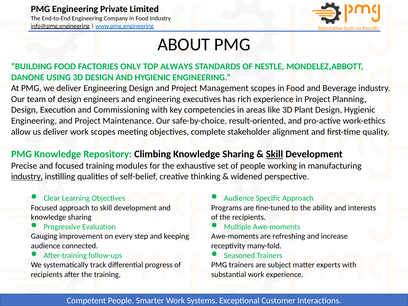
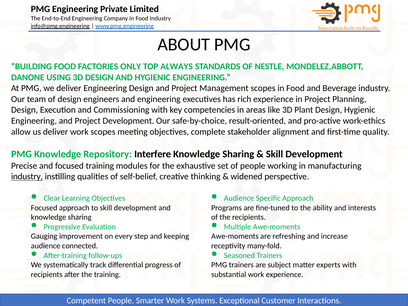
Project Maintenance: Maintenance -> Development
Climbing: Climbing -> Interfere
Skill at (275, 154) underline: present -> none
